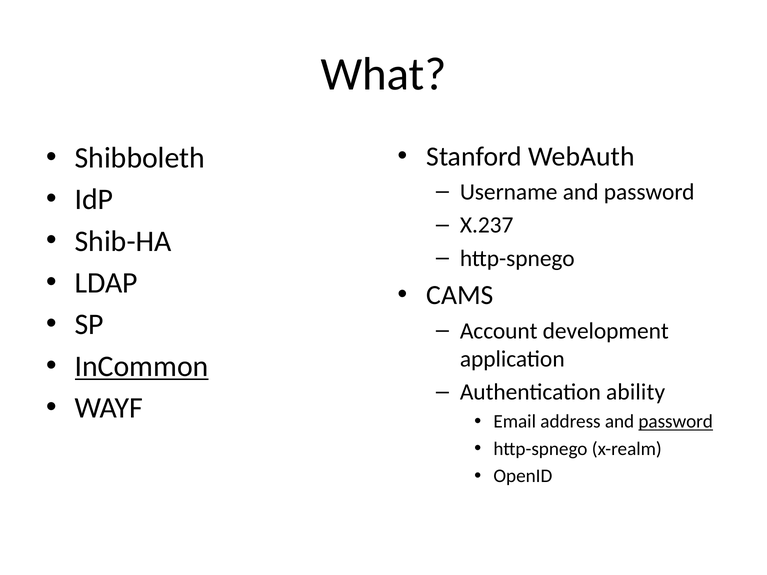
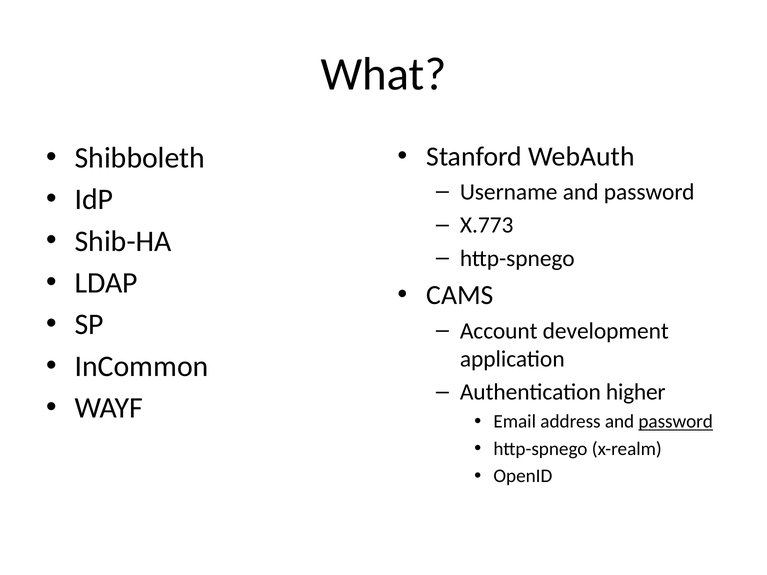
X.237: X.237 -> X.773
InCommon underline: present -> none
ability: ability -> higher
